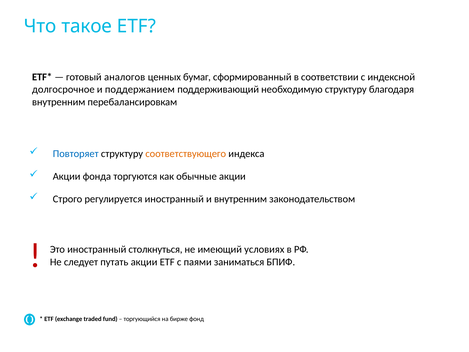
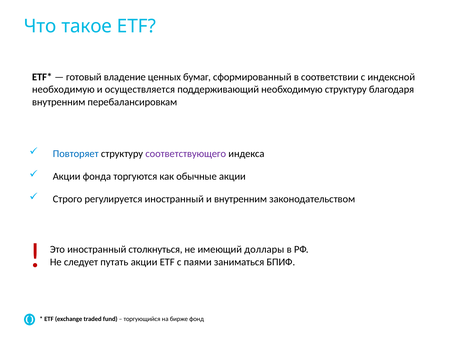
аналогов: аналогов -> владение
долгосрочное at (63, 89): долгосрочное -> необходимую
поддержанием: поддержанием -> осуществляется
соответствующего colour: orange -> purple
условиях: условиях -> доллары
